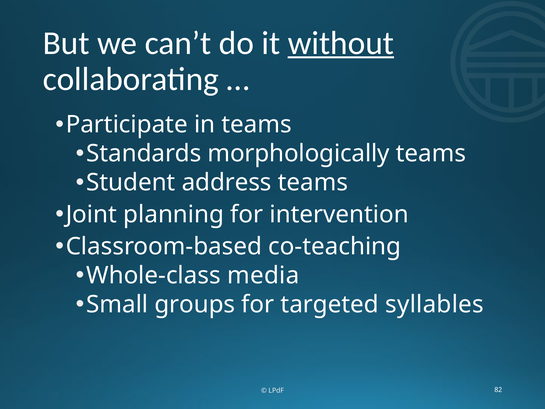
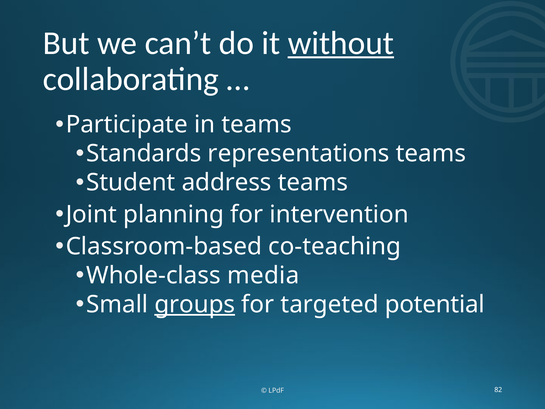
morphologically: morphologically -> representations
groups underline: none -> present
syllables: syllables -> potential
